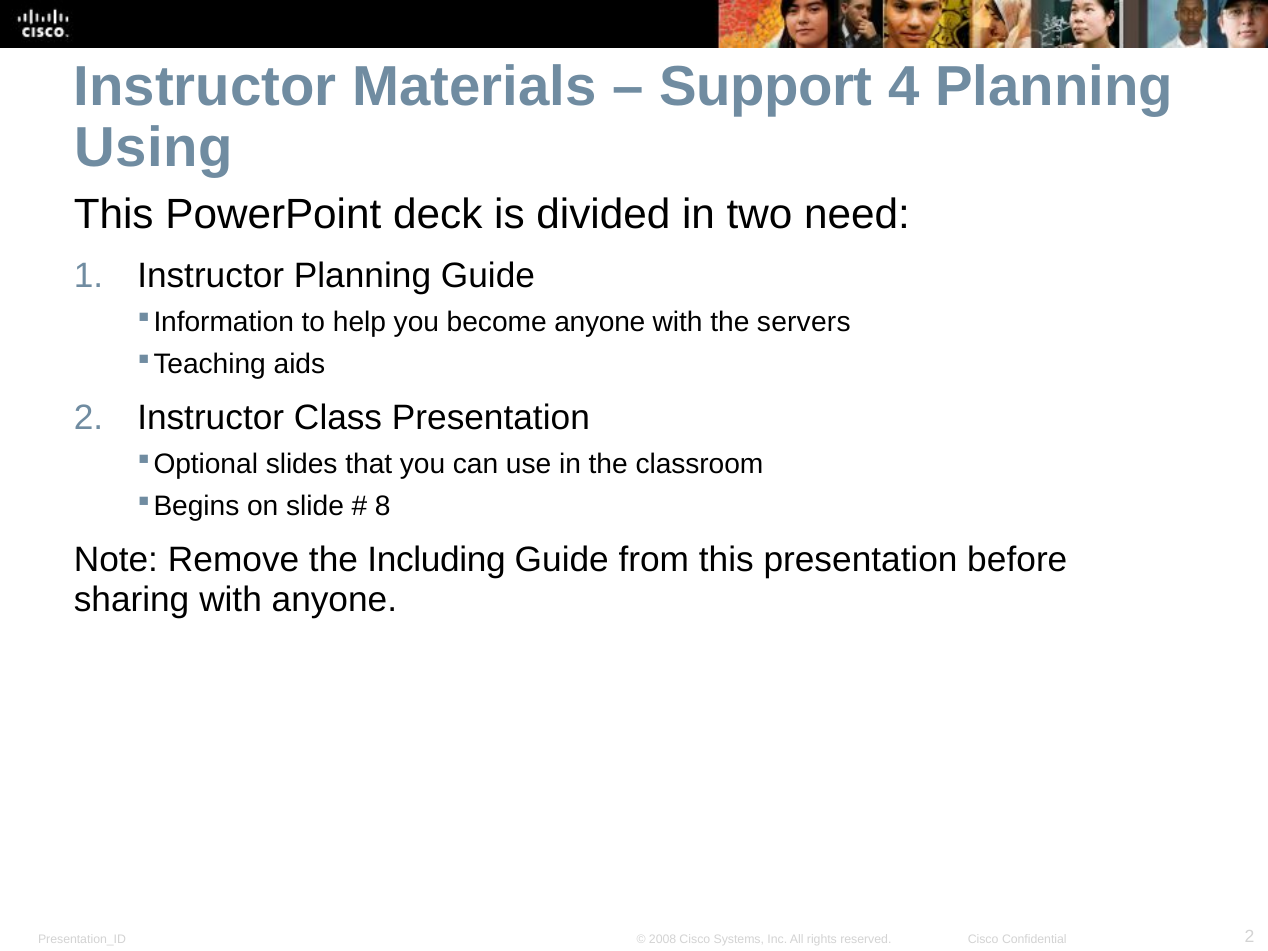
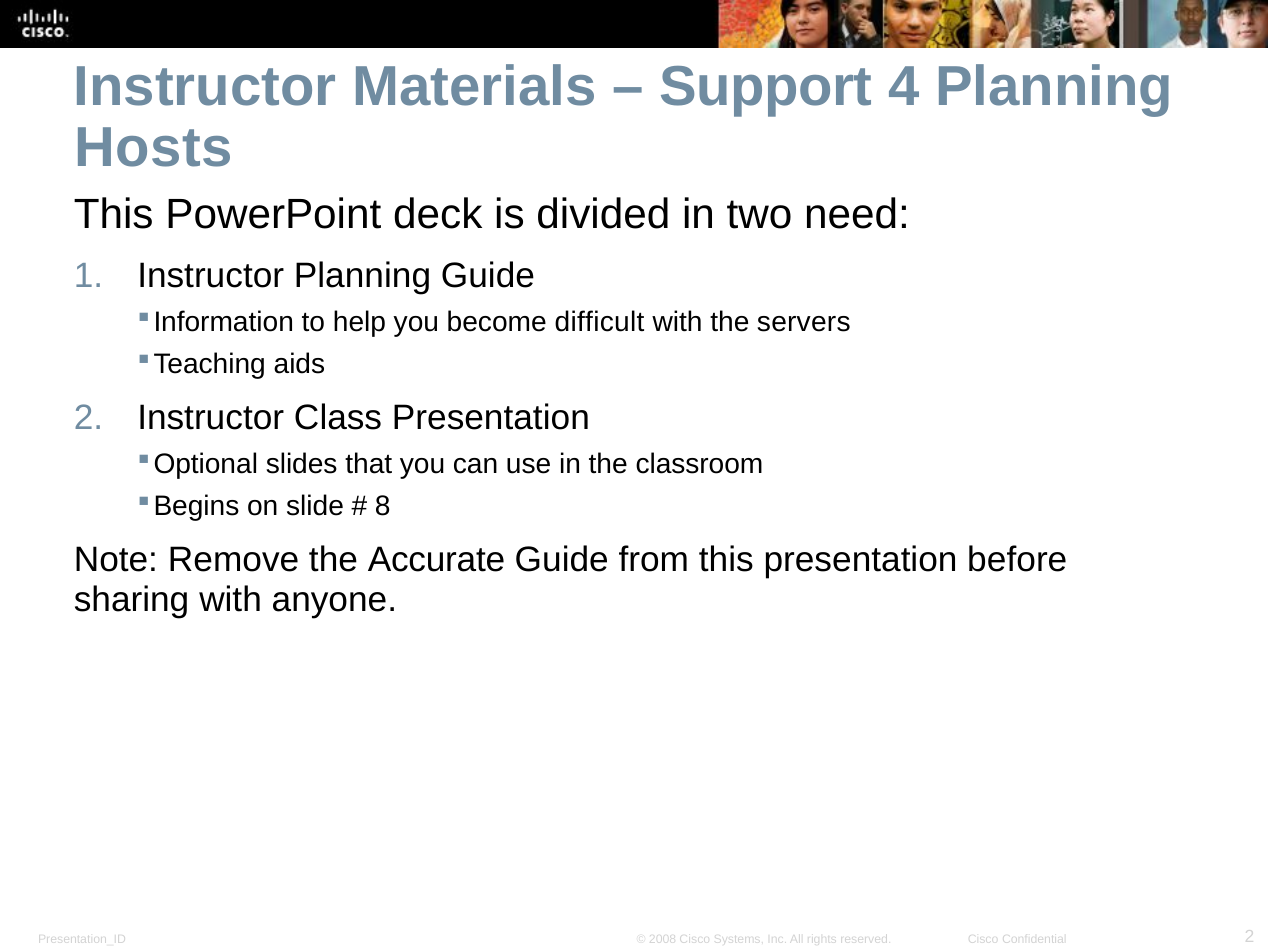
Using: Using -> Hosts
become anyone: anyone -> difficult
Including: Including -> Accurate
